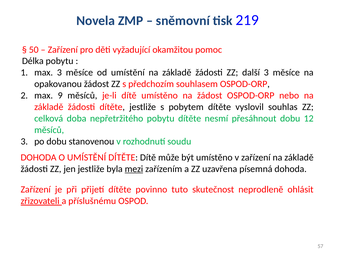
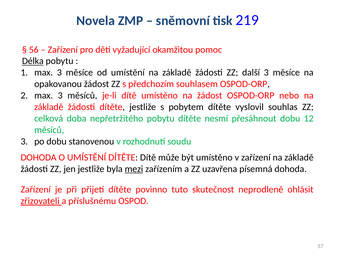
50: 50 -> 56
Délka underline: none -> present
9 at (60, 95): 9 -> 3
